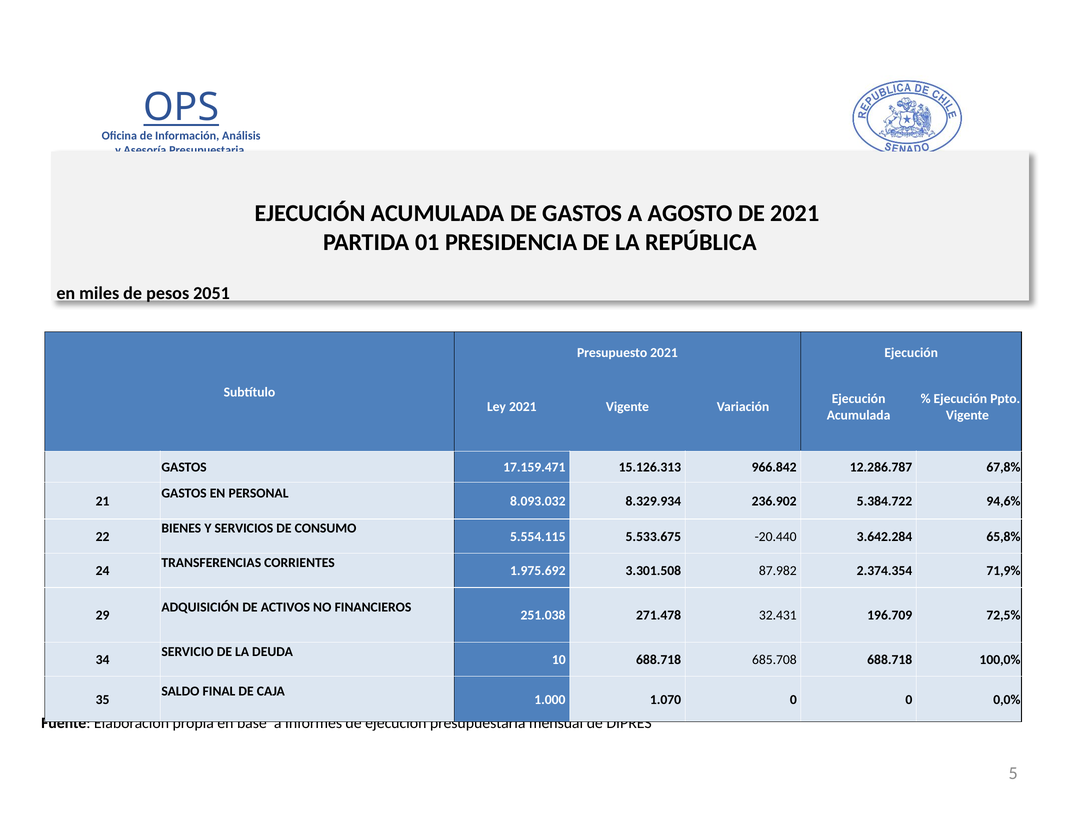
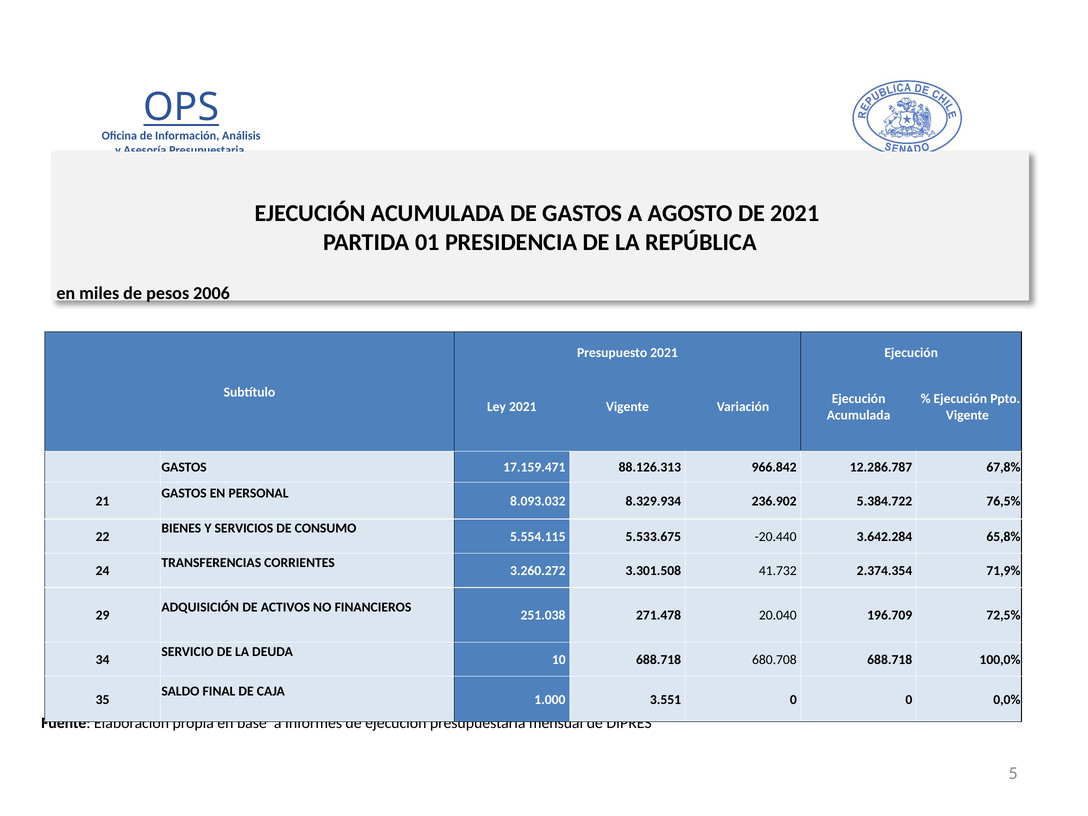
2051: 2051 -> 2006
15.126.313: 15.126.313 -> 88.126.313
94,6%: 94,6% -> 76,5%
1.975.692: 1.975.692 -> 3.260.272
87.982: 87.982 -> 41.732
32.431: 32.431 -> 20.040
685.708: 685.708 -> 680.708
1.070: 1.070 -> 3.551
